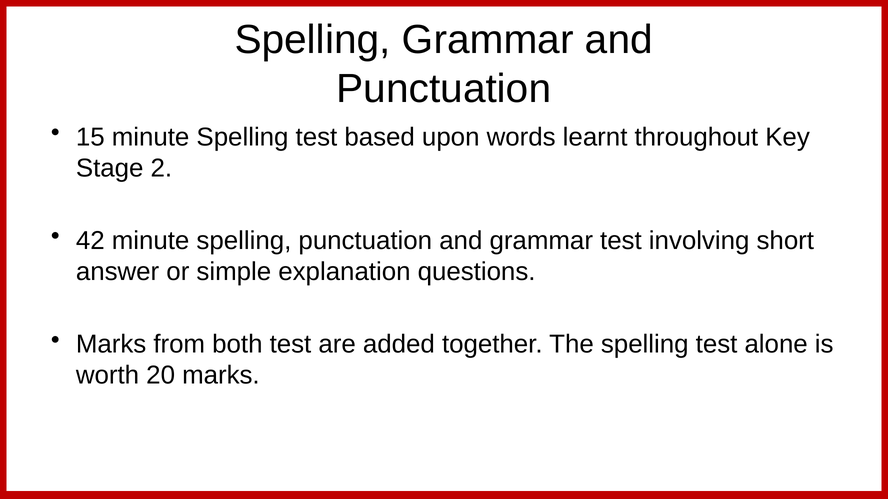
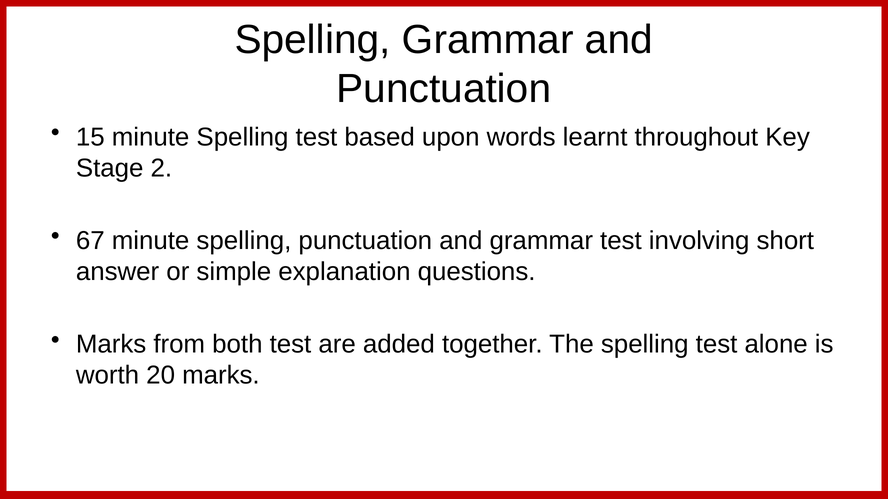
42: 42 -> 67
